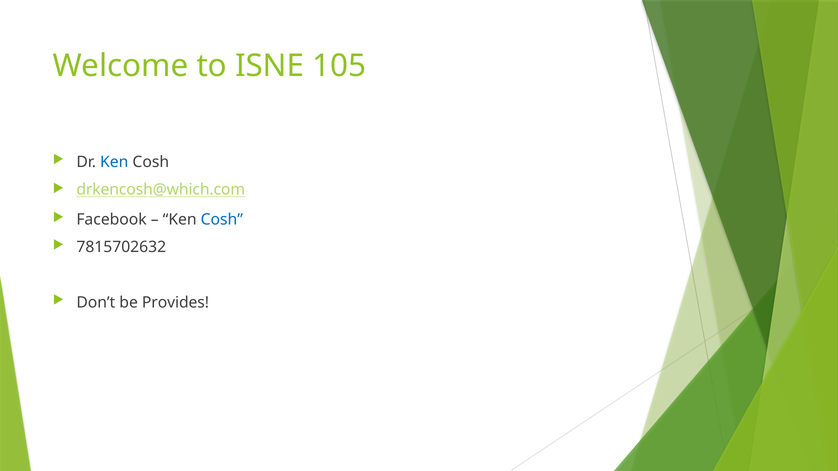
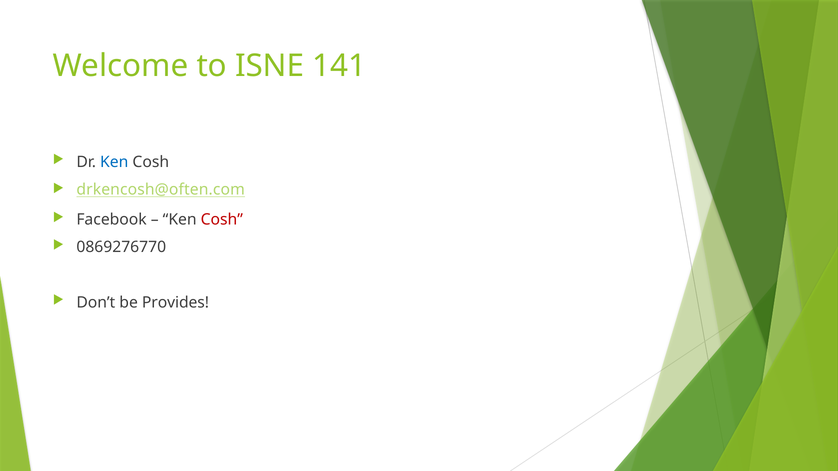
105: 105 -> 141
drkencosh@which.com: drkencosh@which.com -> drkencosh@often.com
Cosh at (222, 220) colour: blue -> red
7815702632: 7815702632 -> 0869276770
